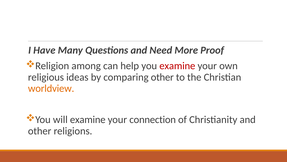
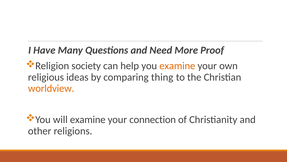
among: among -> society
examine at (177, 66) colour: red -> orange
comparing other: other -> thing
